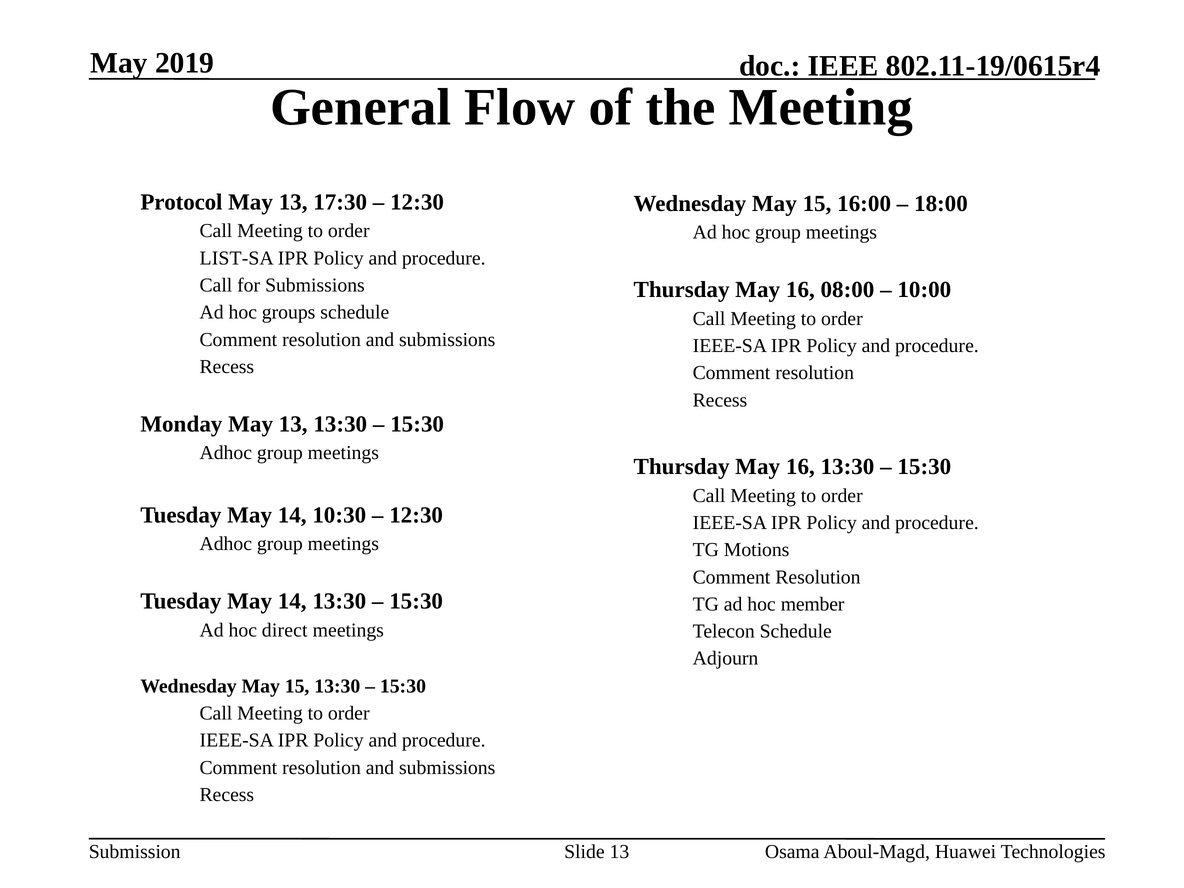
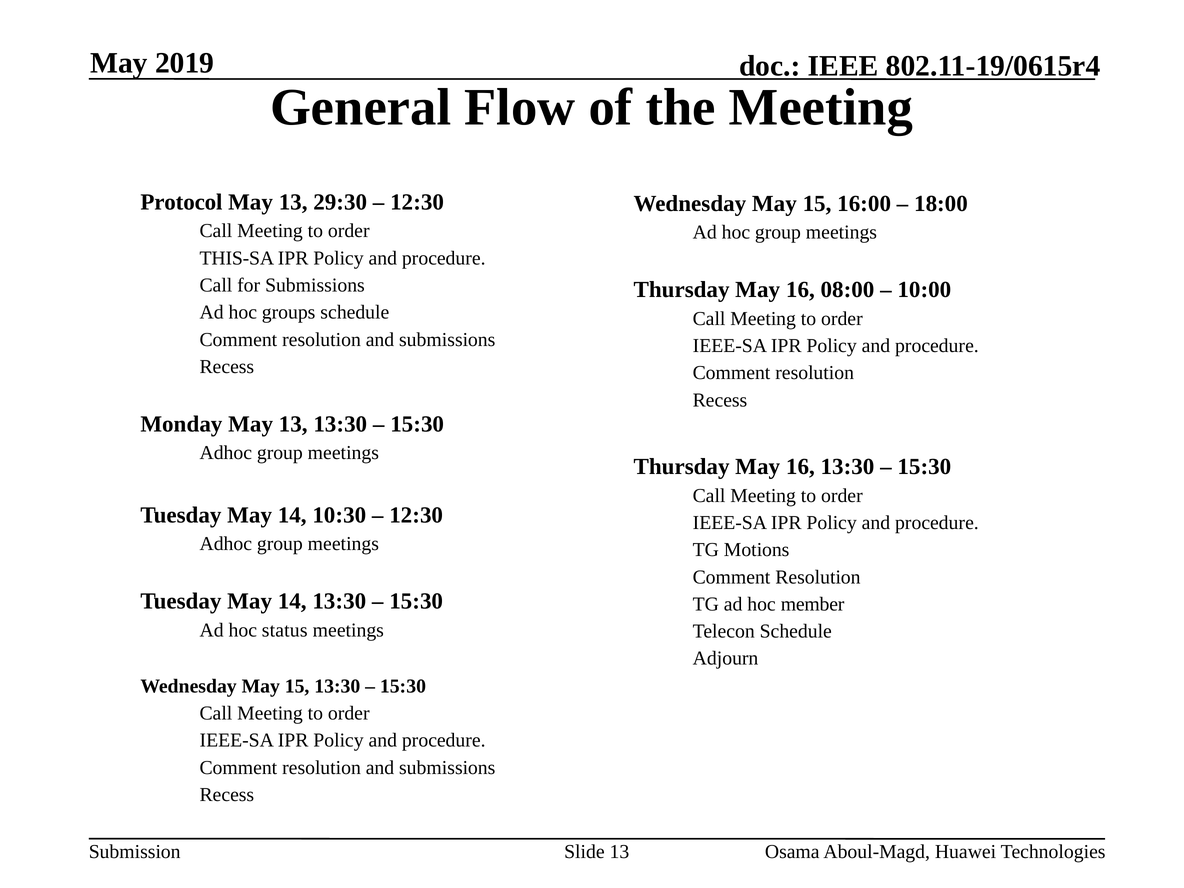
17:30: 17:30 -> 29:30
LIST-SA: LIST-SA -> THIS-SA
direct: direct -> status
